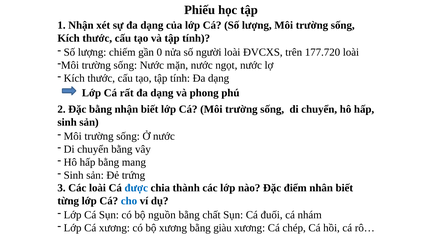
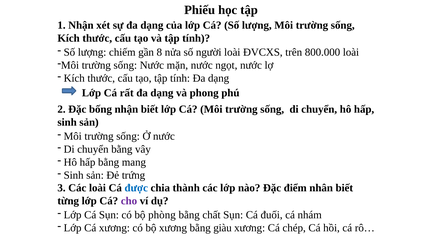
0: 0 -> 8
177.720: 177.720 -> 800.000
Đặc bằng: bằng -> bống
cho colour: blue -> purple
nguồn: nguồn -> phòng
